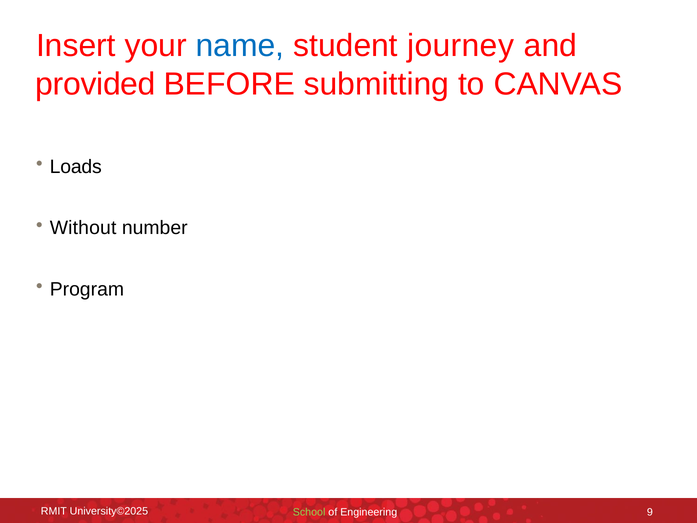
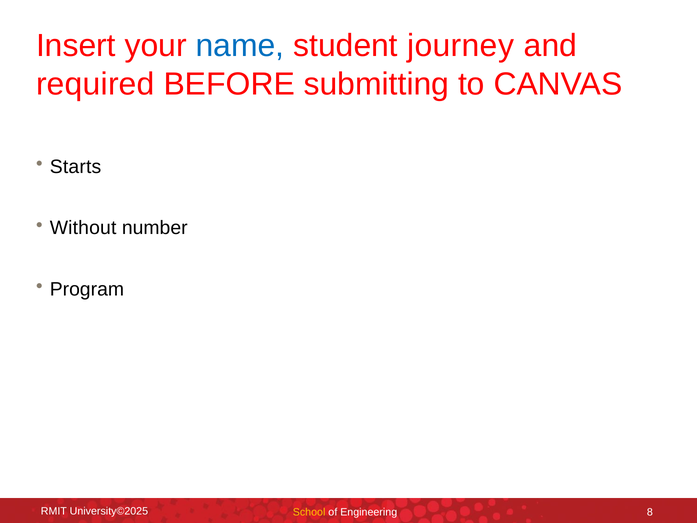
provided: provided -> required
Loads: Loads -> Starts
School colour: light green -> yellow
9: 9 -> 8
